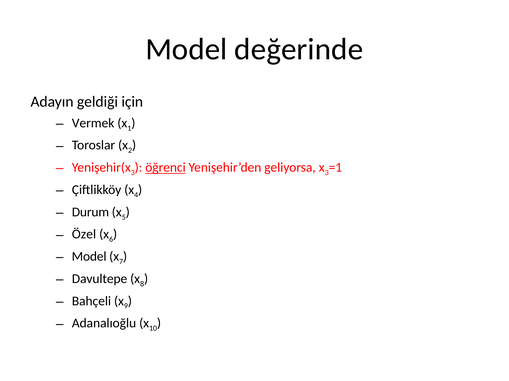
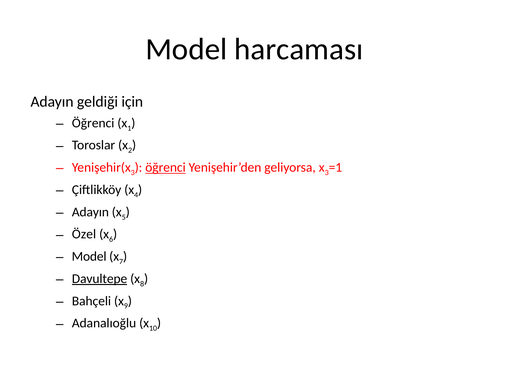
değerinde: değerinde -> harcaması
Vermek at (93, 123): Vermek -> Öğrenci
Durum at (90, 212): Durum -> Adayın
Davultepe underline: none -> present
